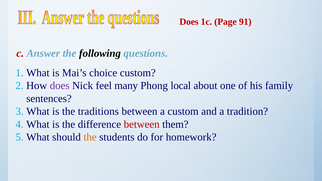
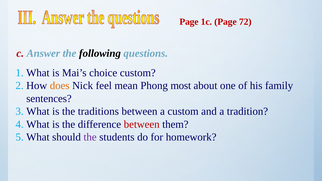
Does at (189, 22): Does -> Page
91: 91 -> 72
does at (60, 86) colour: purple -> orange
many: many -> mean
local: local -> most
the at (90, 137) colour: orange -> purple
